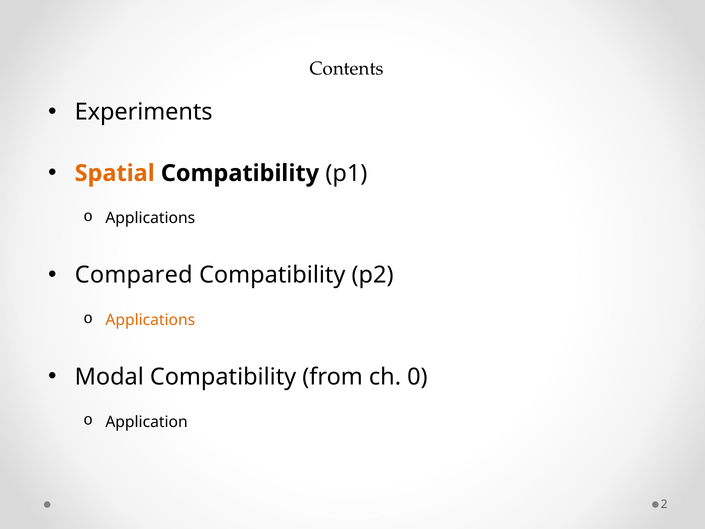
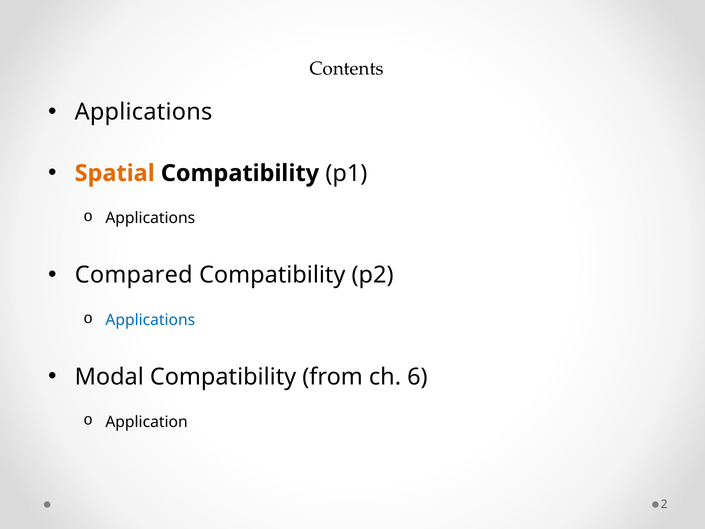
Experiments at (144, 112): Experiments -> Applications
Applications at (150, 320) colour: orange -> blue
0: 0 -> 6
